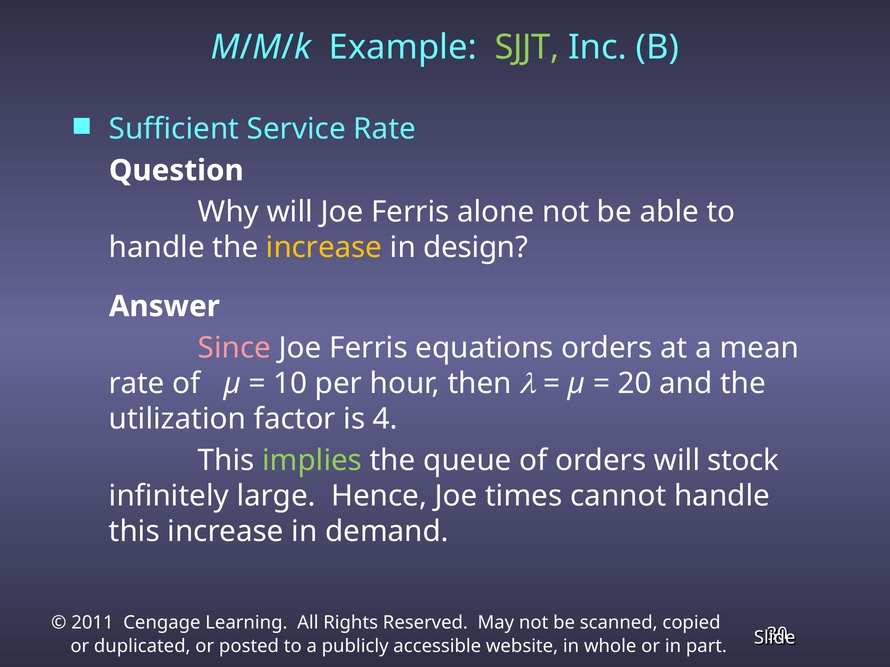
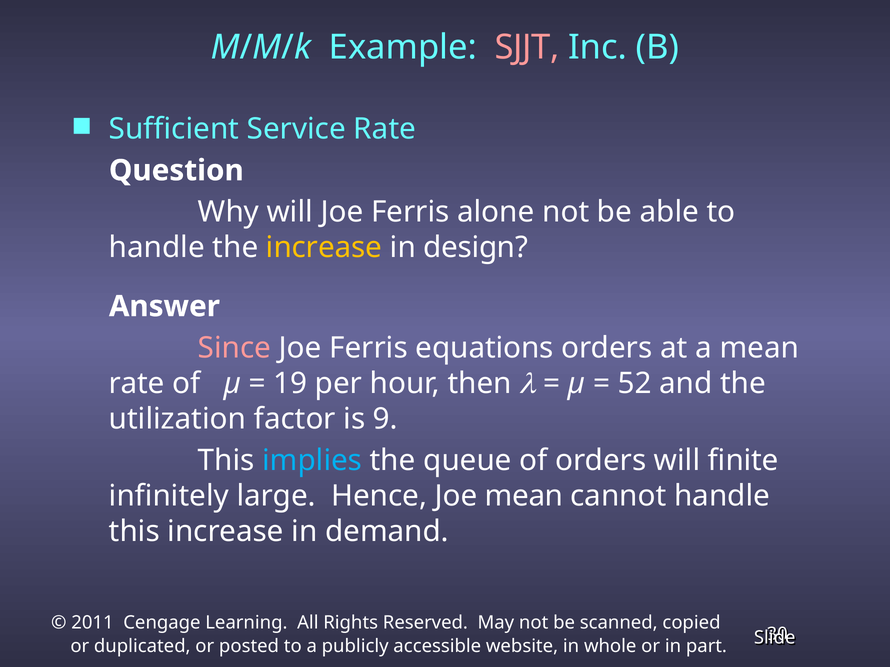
SJJT colour: light green -> pink
10: 10 -> 19
20: 20 -> 52
4: 4 -> 9
implies colour: light green -> light blue
stock: stock -> finite
Joe times: times -> mean
